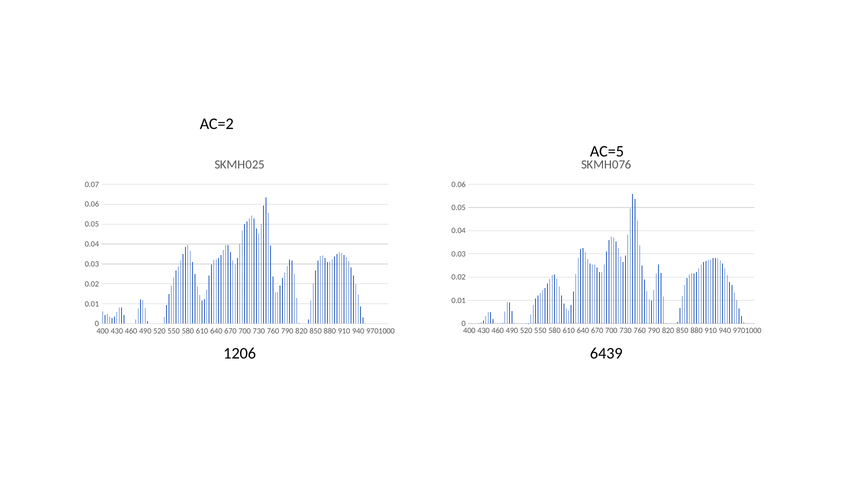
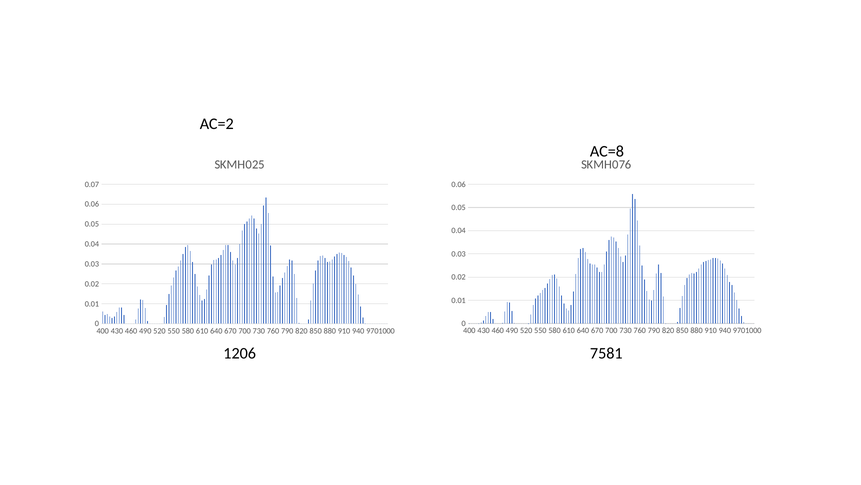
AC=5: AC=5 -> AC=8
6439: 6439 -> 7581
